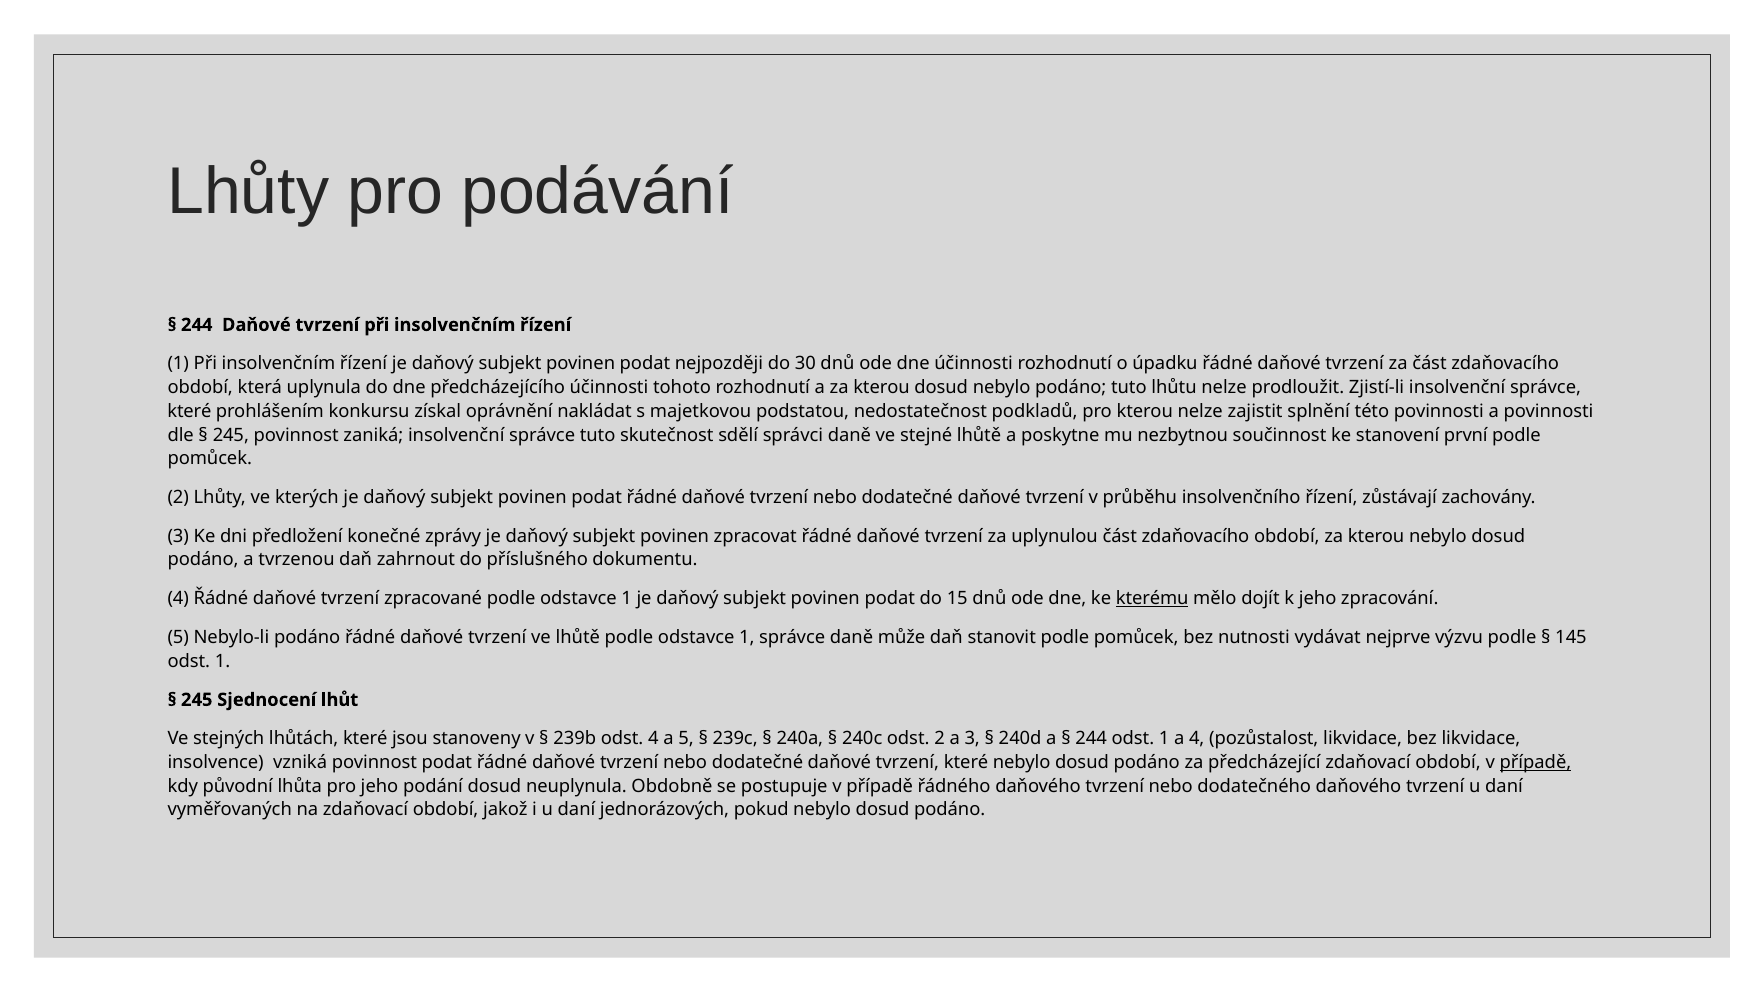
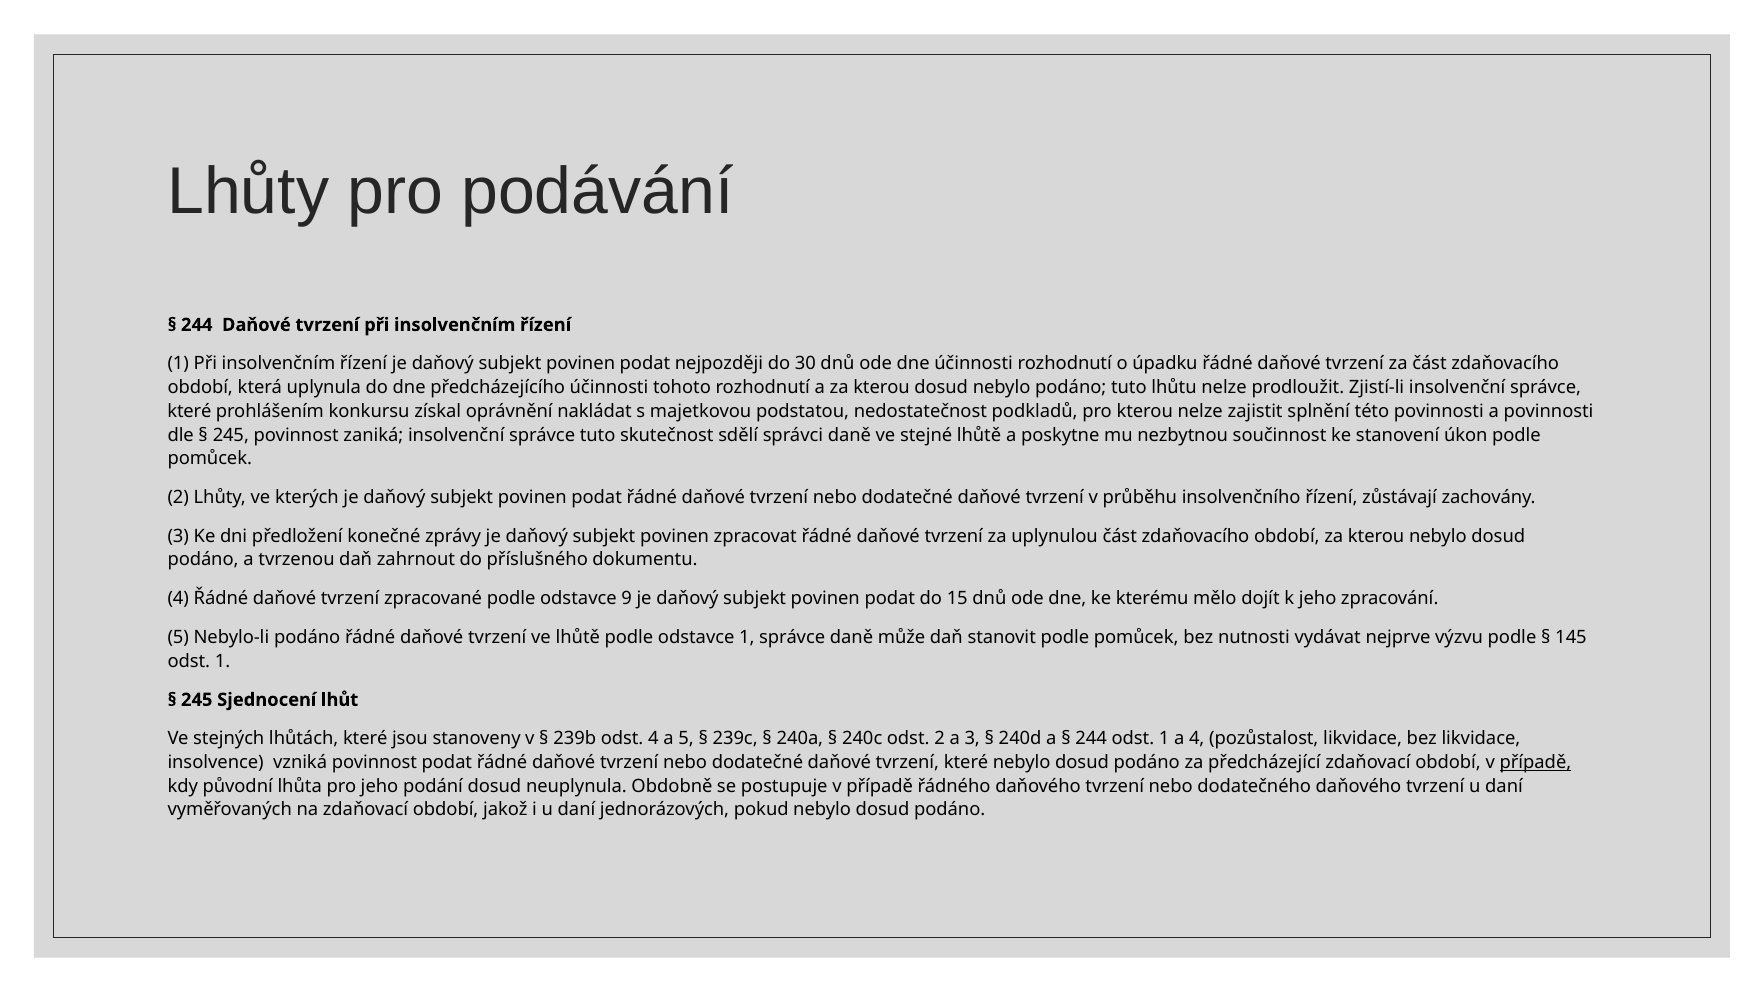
první: první -> úkon
zpracované podle odstavce 1: 1 -> 9
kterému underline: present -> none
